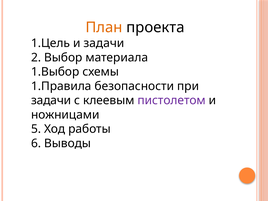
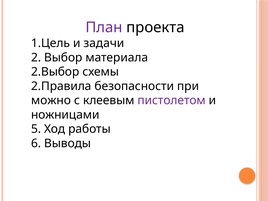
План colour: orange -> purple
1.Выбор: 1.Выбор -> 2.Выбор
1.Правила: 1.Правила -> 2.Правила
задачи at (51, 100): задачи -> можно
